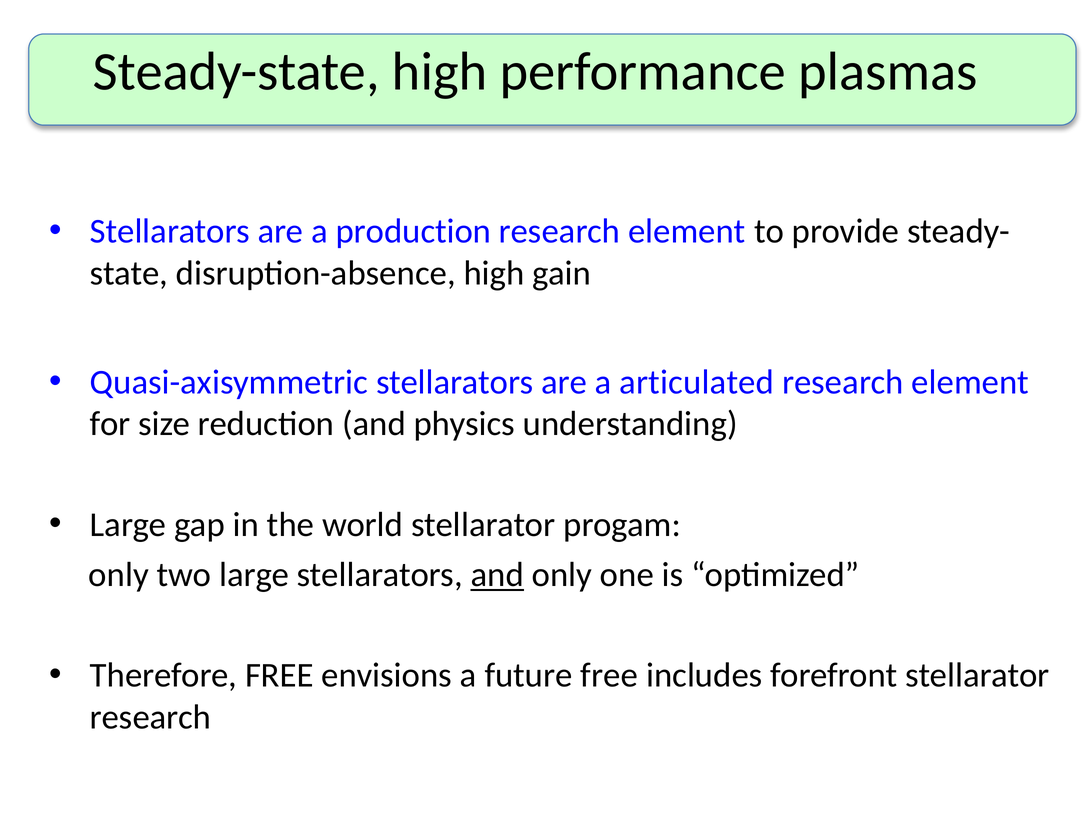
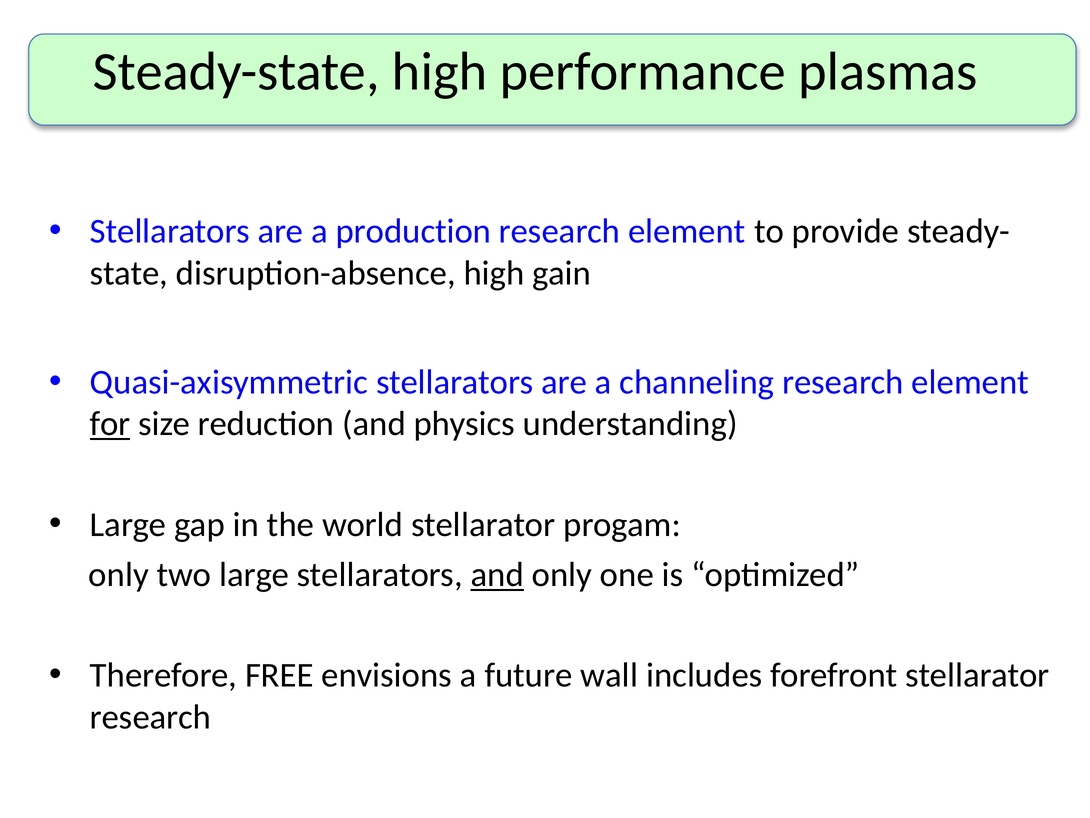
articulated: articulated -> channeling
for underline: none -> present
future free: free -> wall
